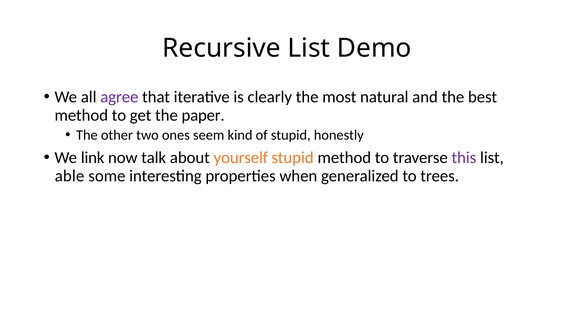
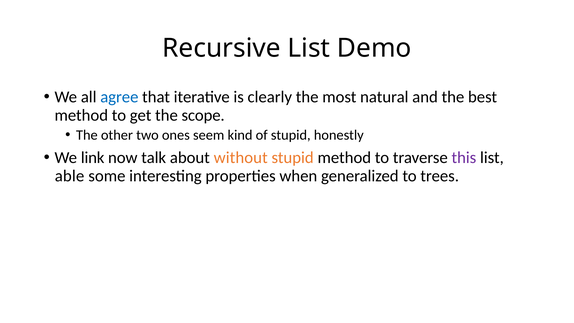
agree colour: purple -> blue
paper: paper -> scope
yourself: yourself -> without
